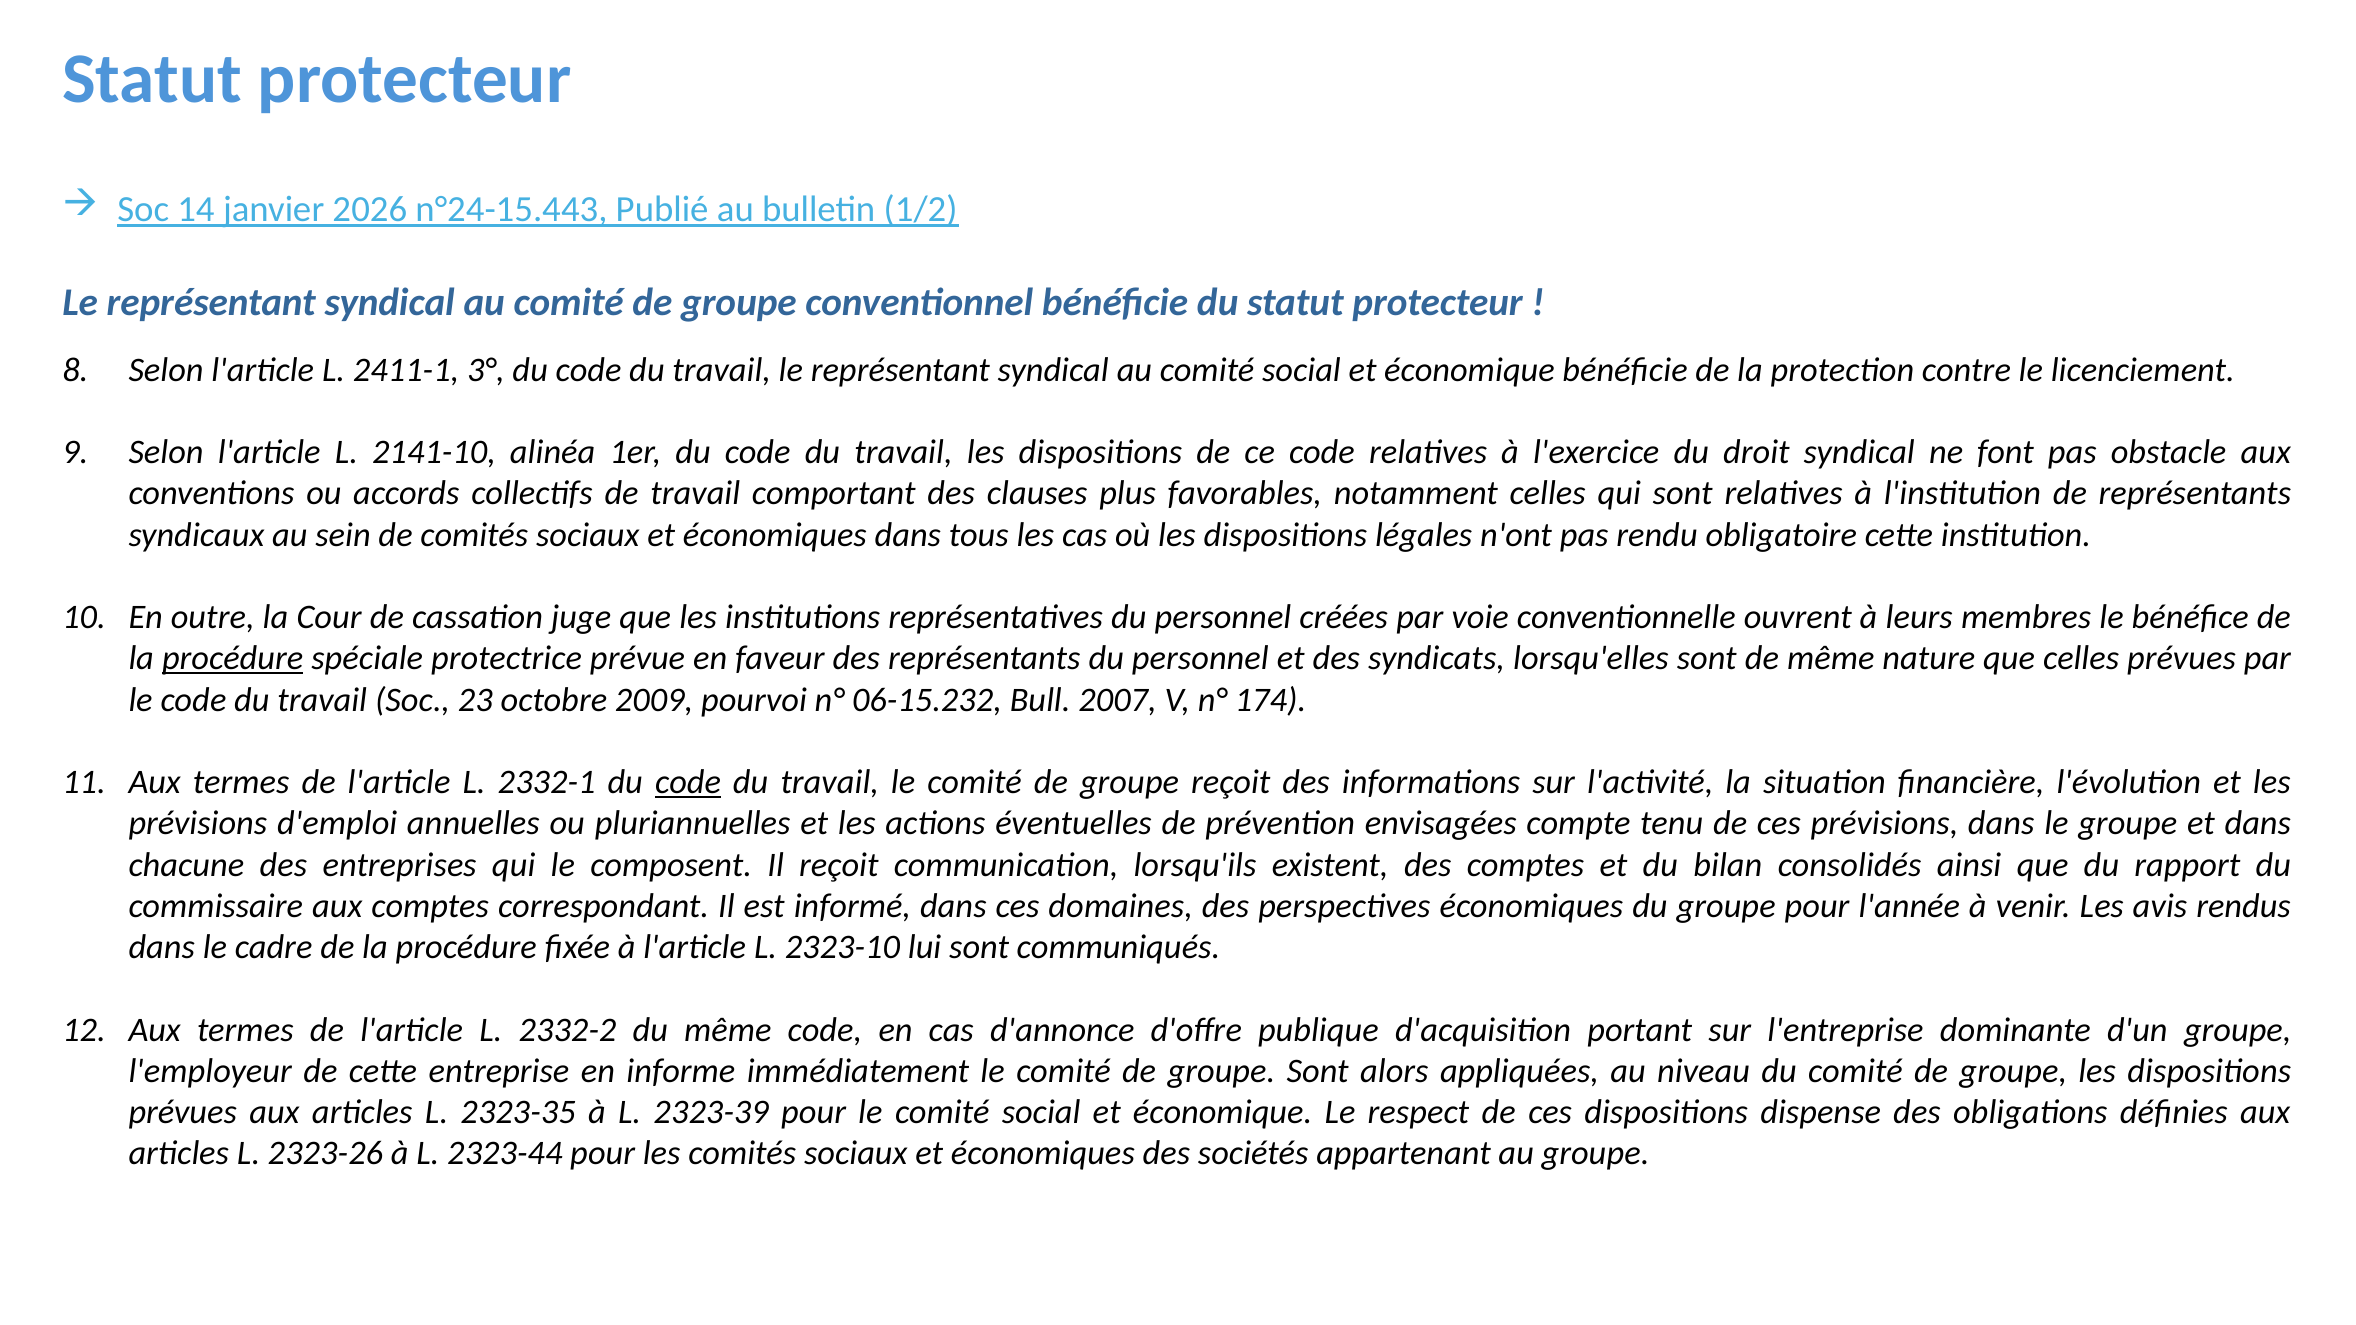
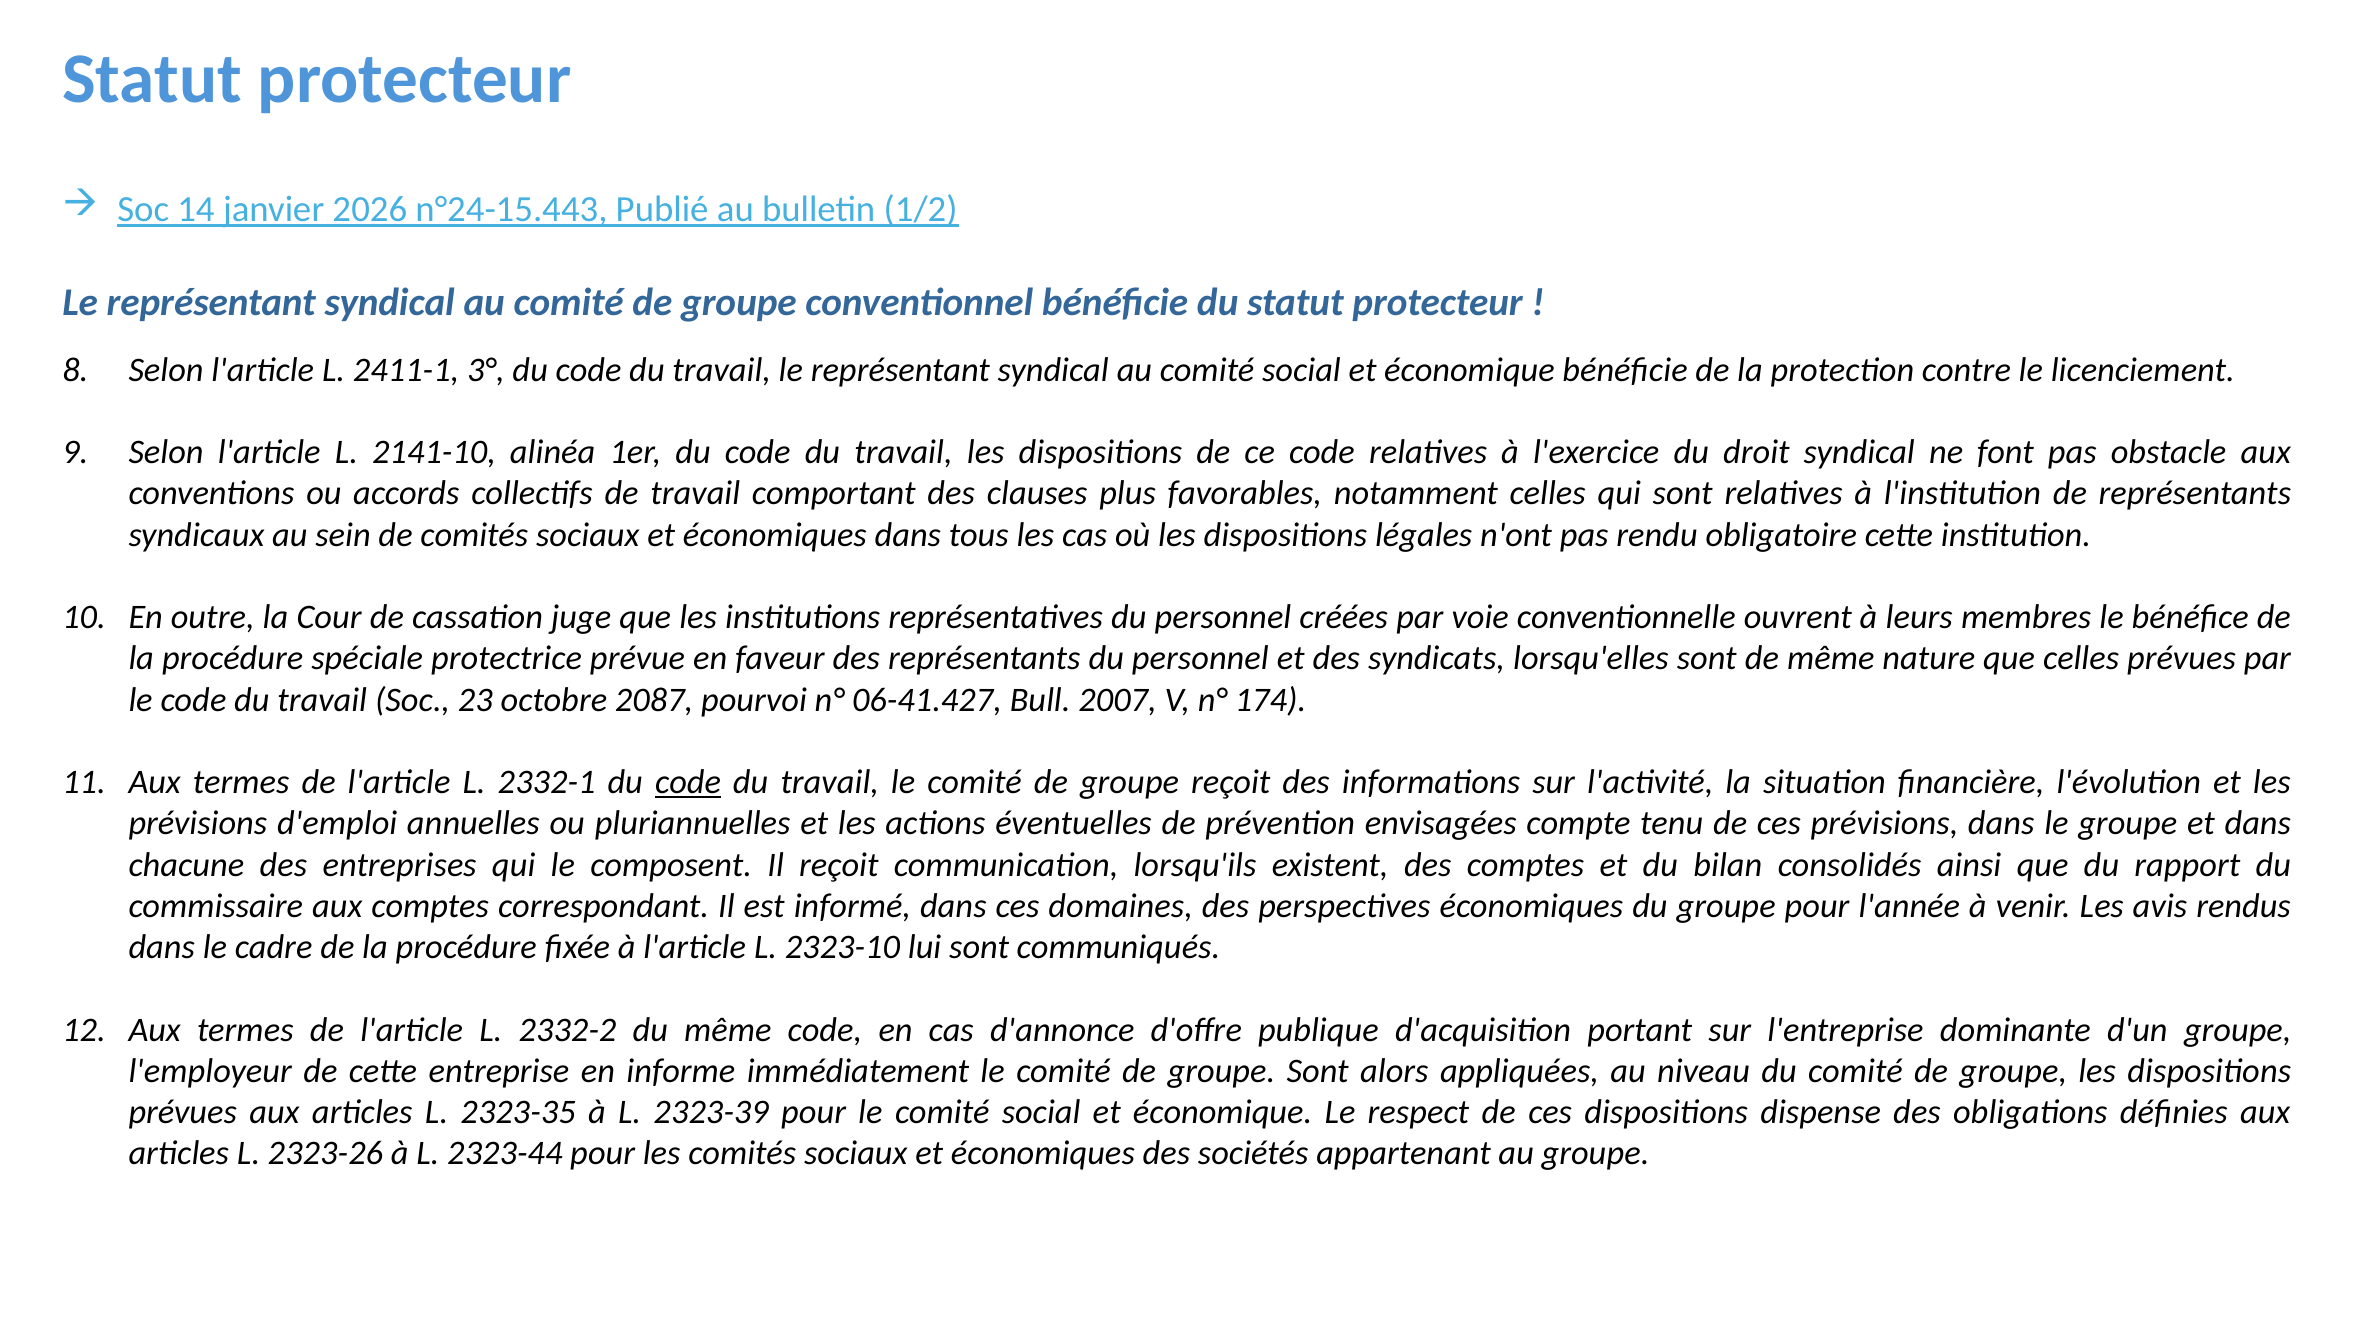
procédure at (233, 659) underline: present -> none
2009: 2009 -> 2087
06-15.232: 06-15.232 -> 06-41.427
